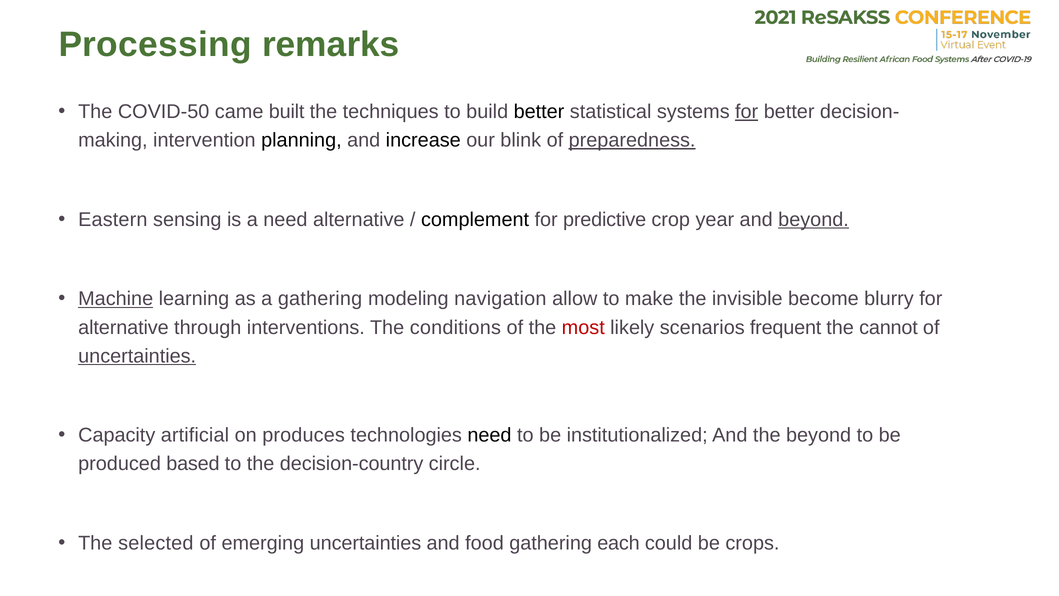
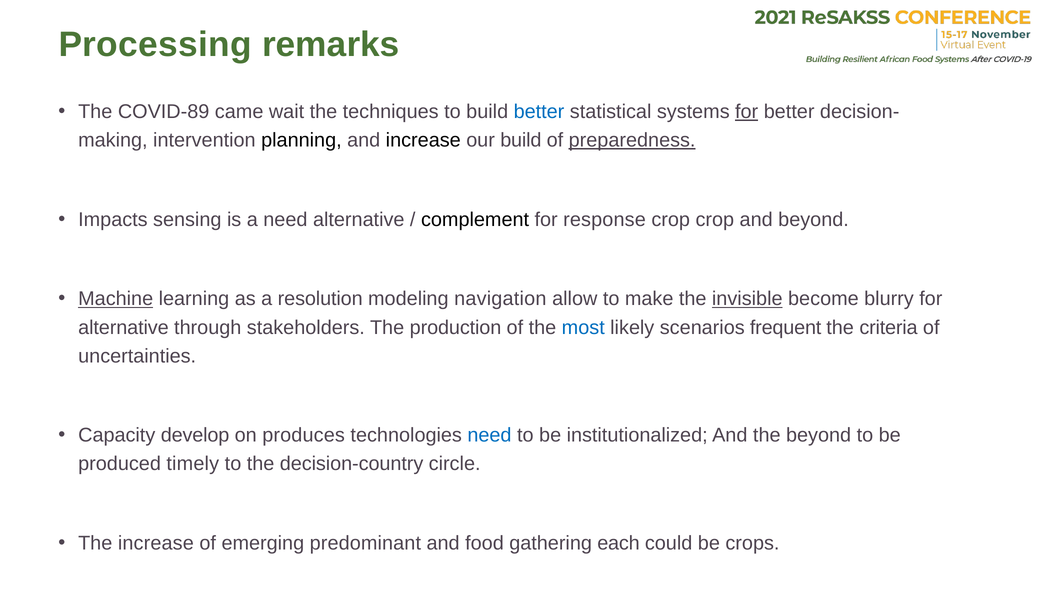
COVID-50: COVID-50 -> COVID-89
built: built -> wait
better at (539, 112) colour: black -> blue
our blink: blink -> build
Eastern: Eastern -> Impacts
predictive: predictive -> response
crop year: year -> crop
beyond at (814, 219) underline: present -> none
a gathering: gathering -> resolution
invisible underline: none -> present
interventions: interventions -> stakeholders
conditions: conditions -> production
most colour: red -> blue
cannot: cannot -> criteria
uncertainties at (137, 356) underline: present -> none
artificial: artificial -> develop
need at (489, 435) colour: black -> blue
based: based -> timely
The selected: selected -> increase
emerging uncertainties: uncertainties -> predominant
